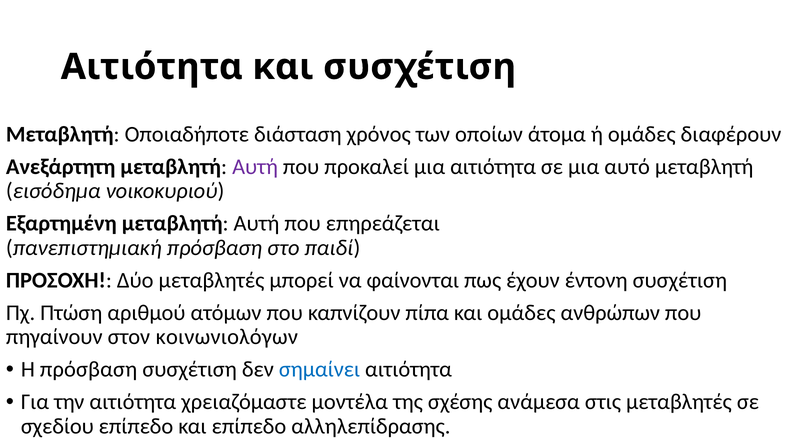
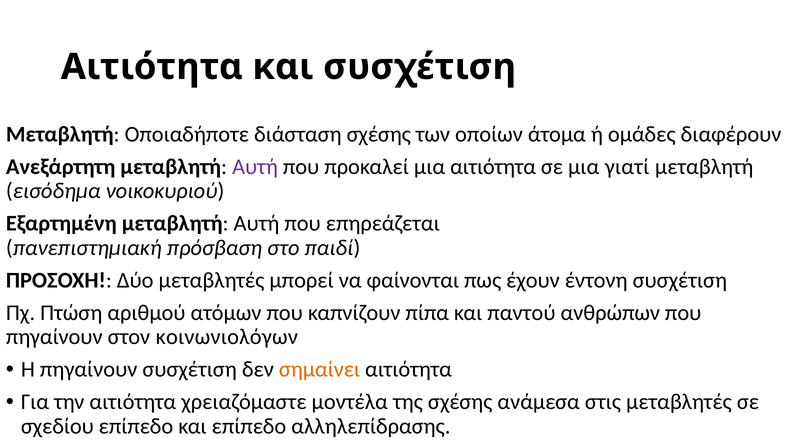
διάσταση χρόνος: χρόνος -> σχέσης
αυτό: αυτό -> γιατί
και ομάδες: ομάδες -> παντού
Η πρόσβαση: πρόσβαση -> πηγαίνουν
σημαίνει colour: blue -> orange
